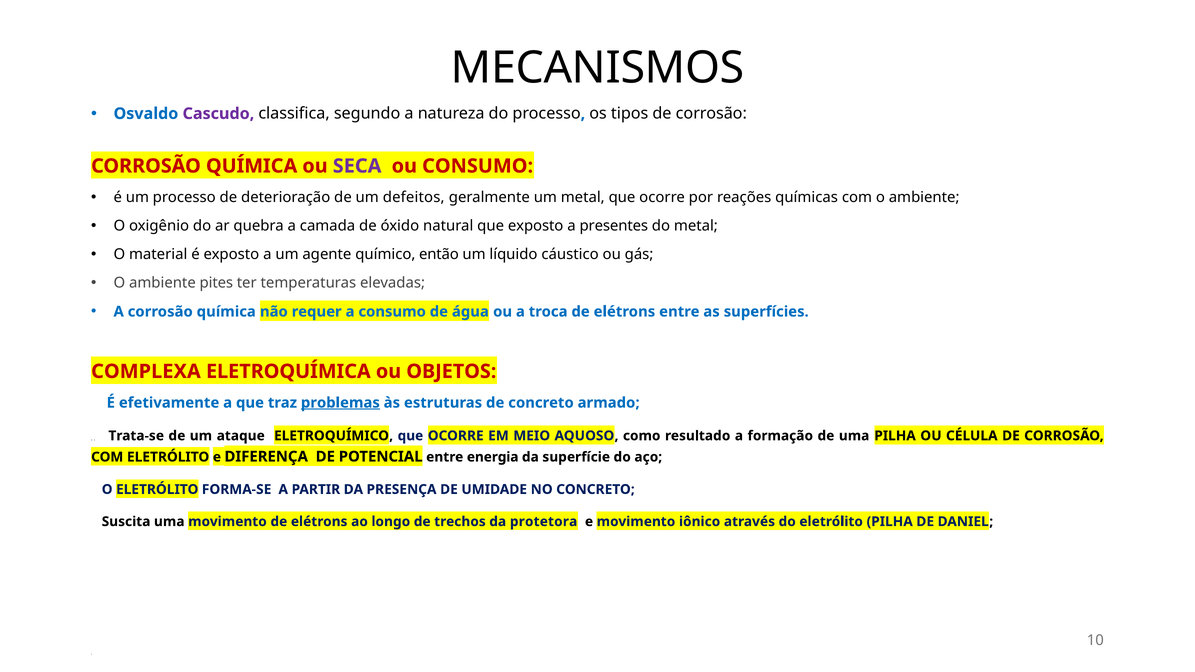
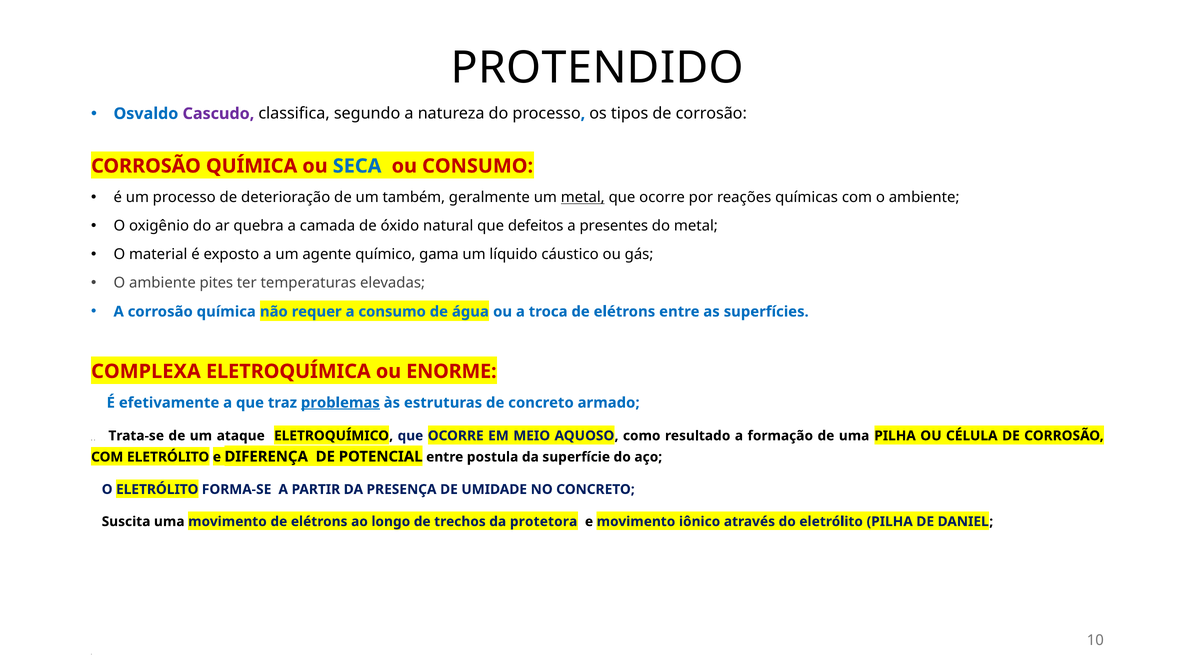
MECANISMOS: MECANISMOS -> PROTENDIDO
SECA colour: purple -> blue
defeitos: defeitos -> também
metal at (583, 197) underline: none -> present
que exposto: exposto -> defeitos
então: então -> gama
OBJETOS: OBJETOS -> ENORME
energia: energia -> postula
